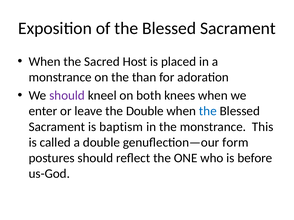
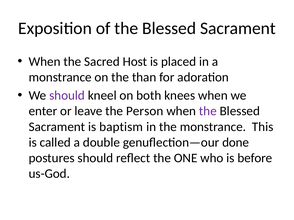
the Double: Double -> Person
the at (208, 111) colour: blue -> purple
form: form -> done
